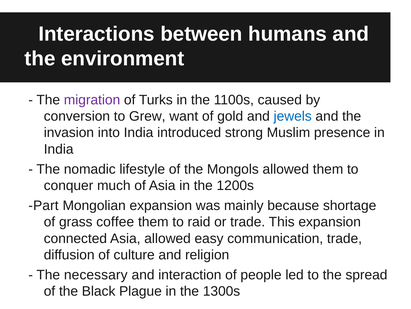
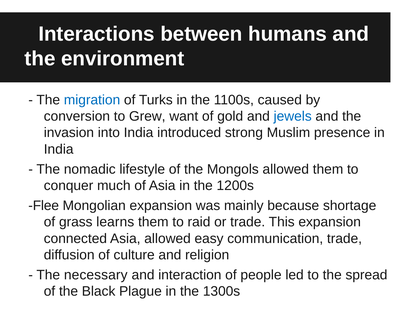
migration colour: purple -> blue
Part: Part -> Flee
coffee: coffee -> learns
